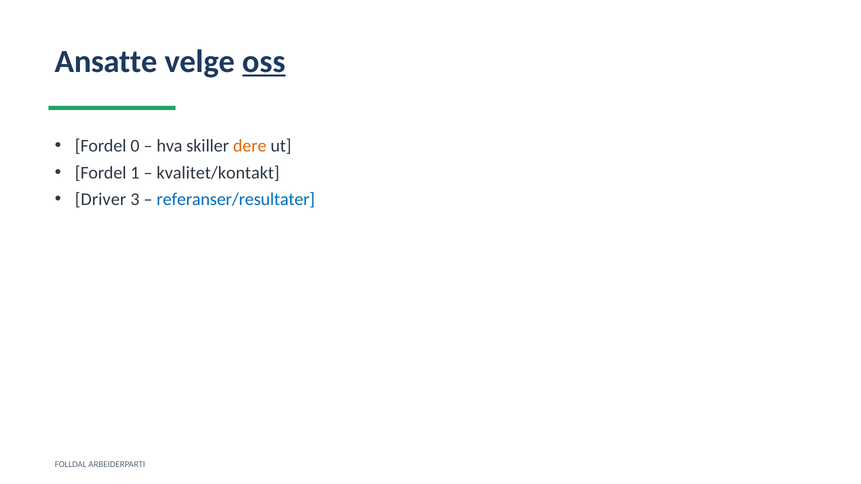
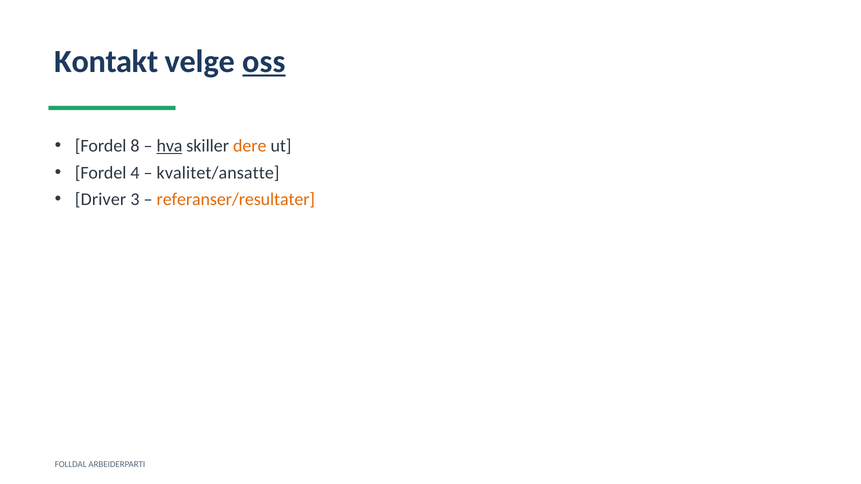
Ansatte: Ansatte -> Kontakt
0: 0 -> 8
hva underline: none -> present
1: 1 -> 4
kvalitet/kontakt: kvalitet/kontakt -> kvalitet/ansatte
referanser/resultater colour: blue -> orange
